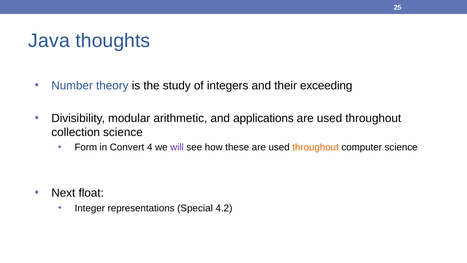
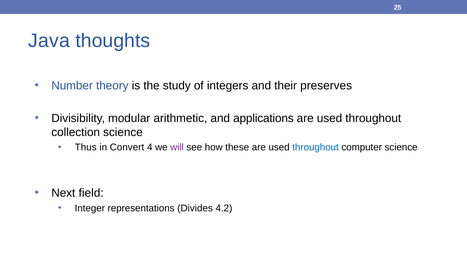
exceeding: exceeding -> preserves
Form: Form -> Thus
throughout at (316, 147) colour: orange -> blue
float: float -> field
Special: Special -> Divides
